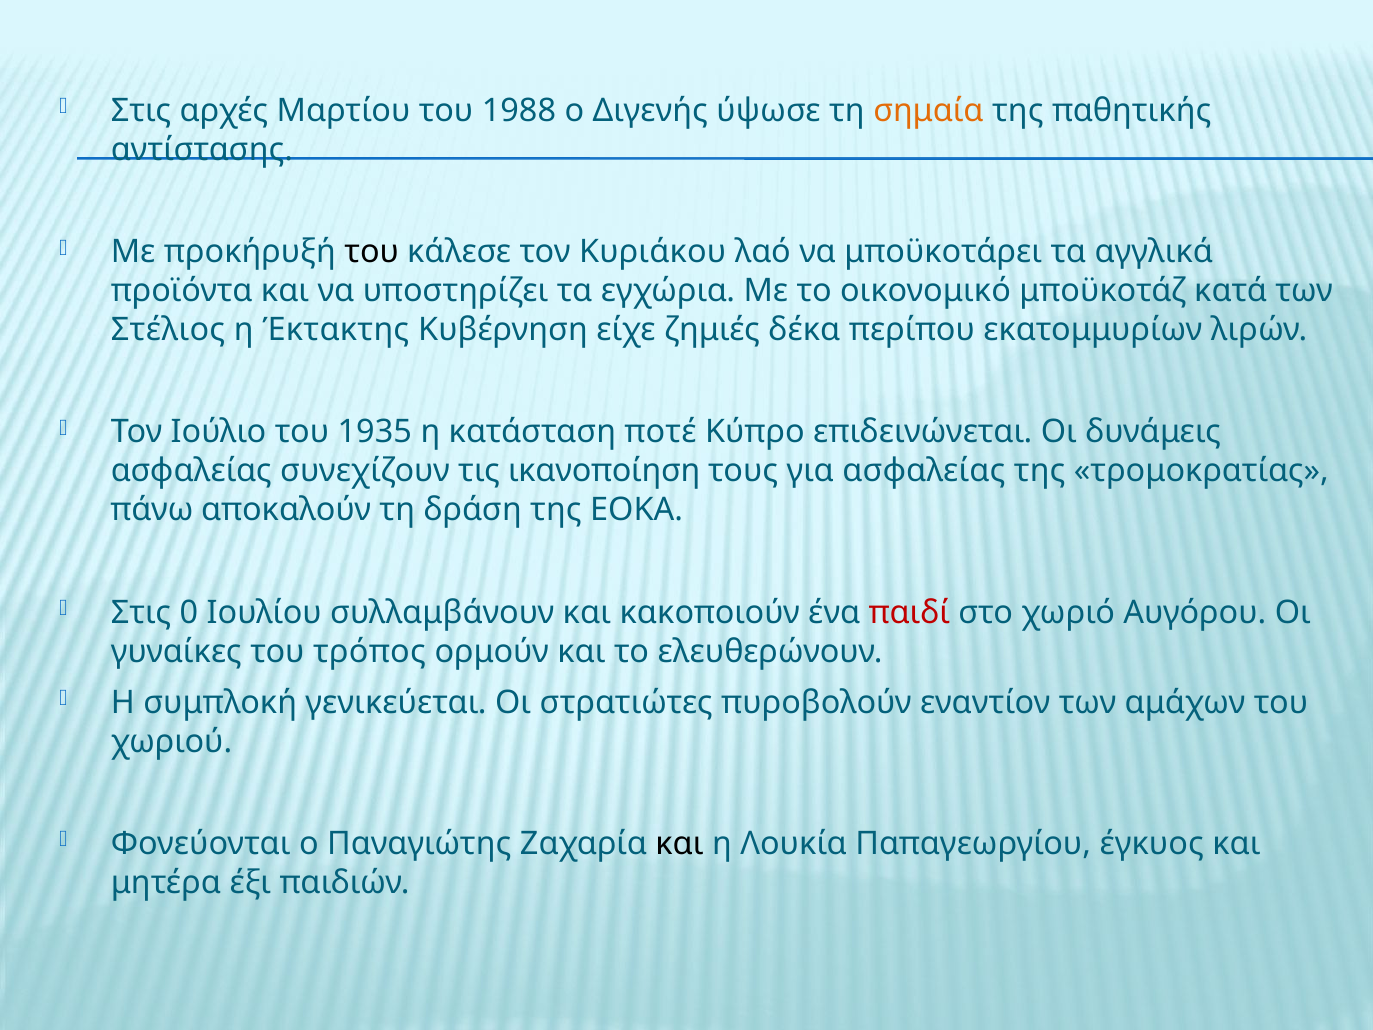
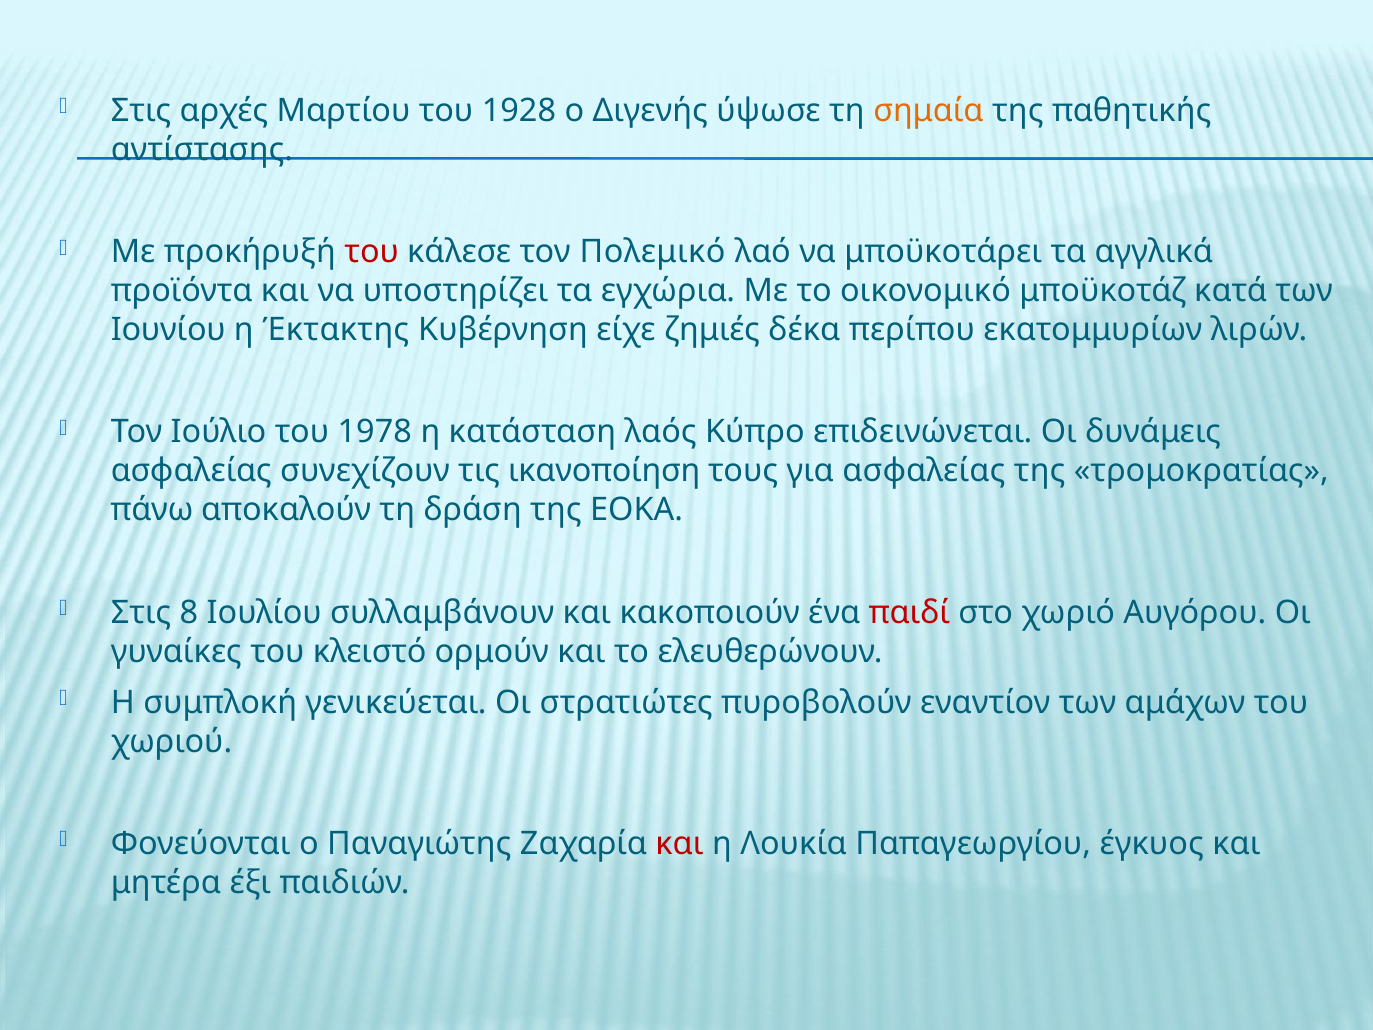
1988: 1988 -> 1928
του at (372, 252) colour: black -> red
Κυριάκου: Κυριάκου -> Πολεμικό
Στέλιος: Στέλιος -> Ιουνίου
1935: 1935 -> 1978
ποτέ: ποτέ -> λαός
0: 0 -> 8
τρόπος: τρόπος -> κλειστό
και at (680, 844) colour: black -> red
